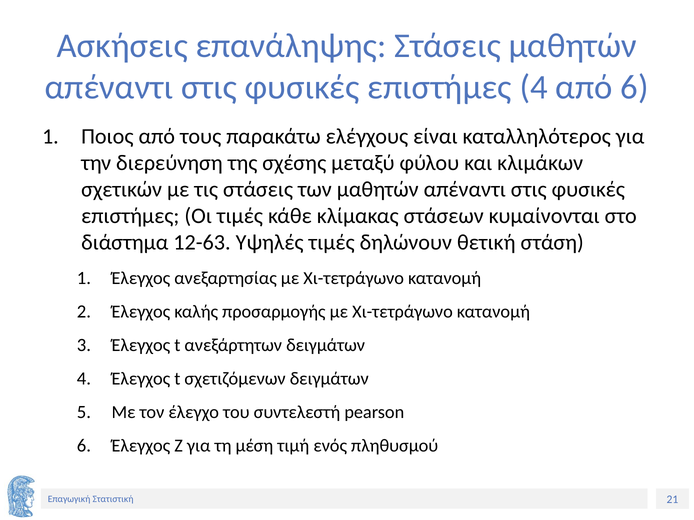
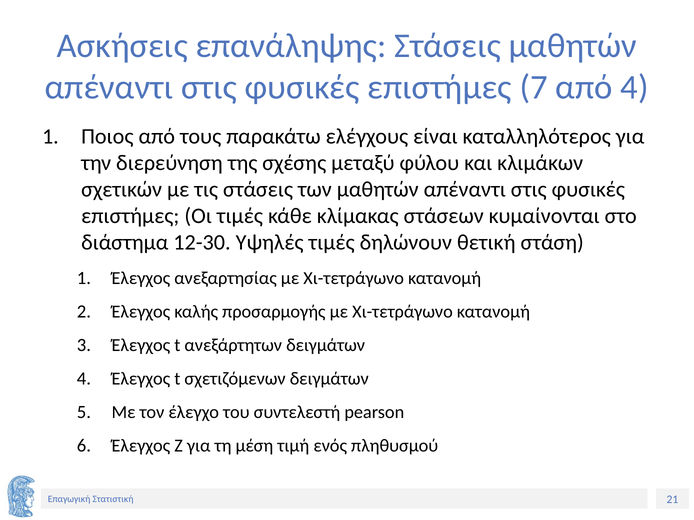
επιστήμες 4: 4 -> 7
από 6: 6 -> 4
12-63: 12-63 -> 12-30
